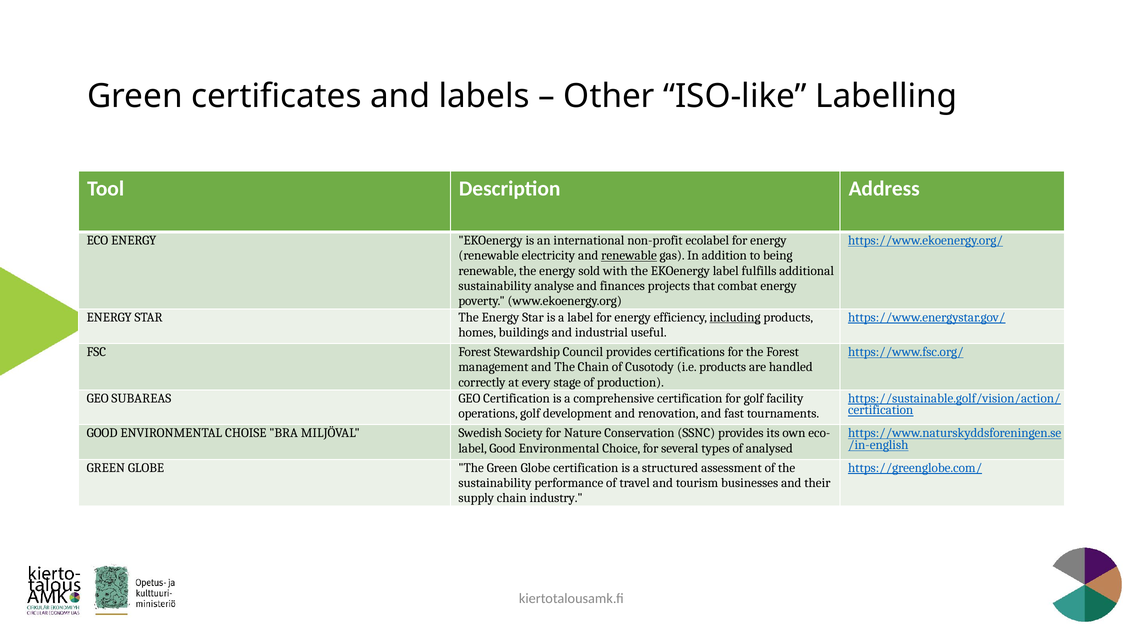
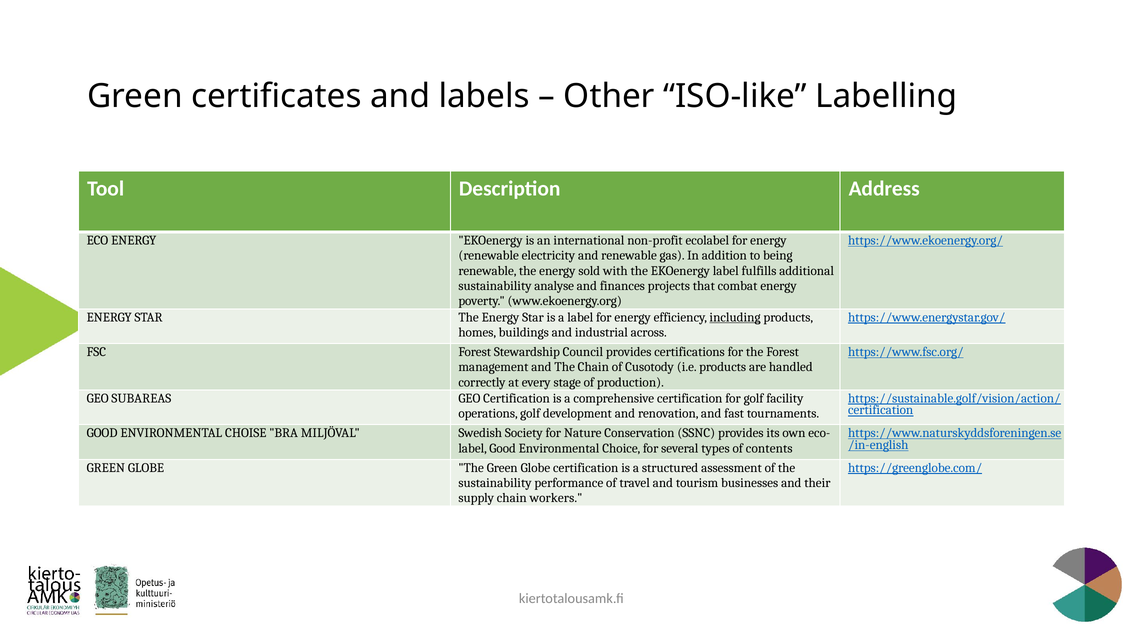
renewable at (629, 256) underline: present -> none
useful: useful -> across
analysed: analysed -> contents
industry: industry -> workers
